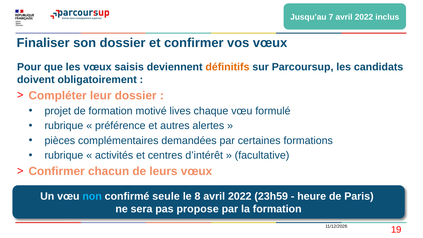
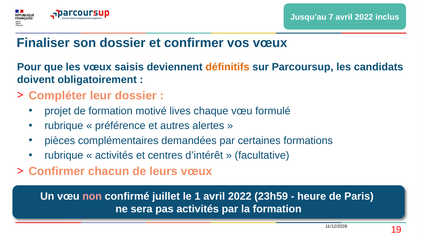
non colour: light blue -> pink
seule: seule -> juillet
8: 8 -> 1
pas propose: propose -> activités
